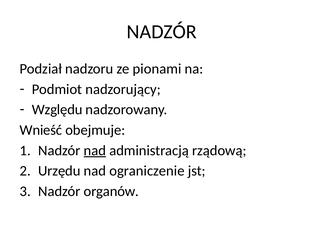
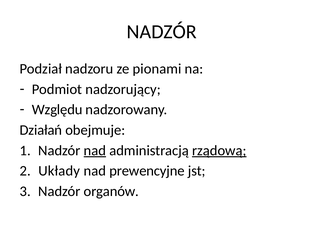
Wnieść: Wnieść -> Działań
rządową underline: none -> present
Urzędu: Urzędu -> Układy
ograniczenie: ograniczenie -> prewencyjne
